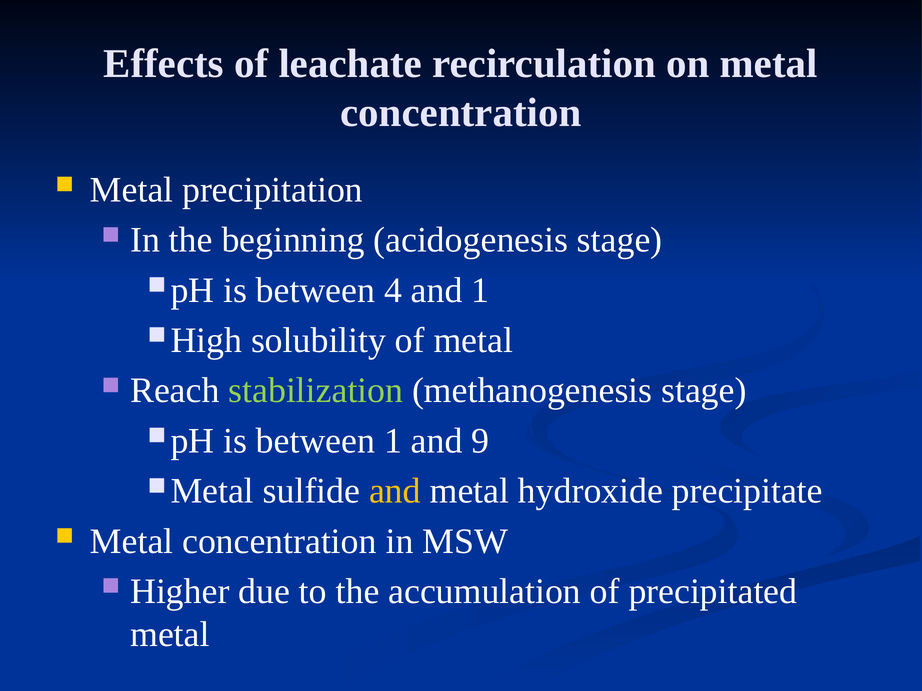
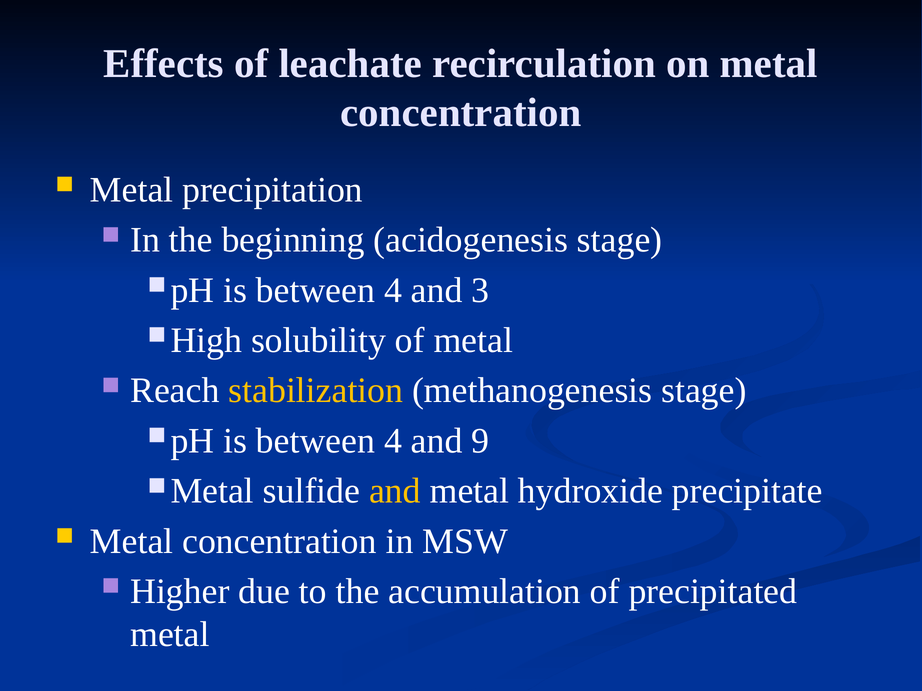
and 1: 1 -> 3
stabilization colour: light green -> yellow
1 at (393, 441): 1 -> 4
